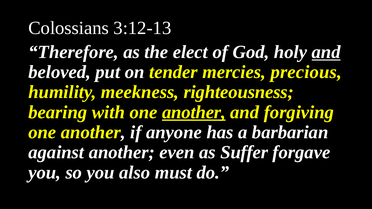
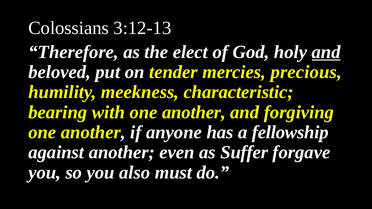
righteousness: righteousness -> characteristic
another at (194, 112) underline: present -> none
barbarian: barbarian -> fellowship
